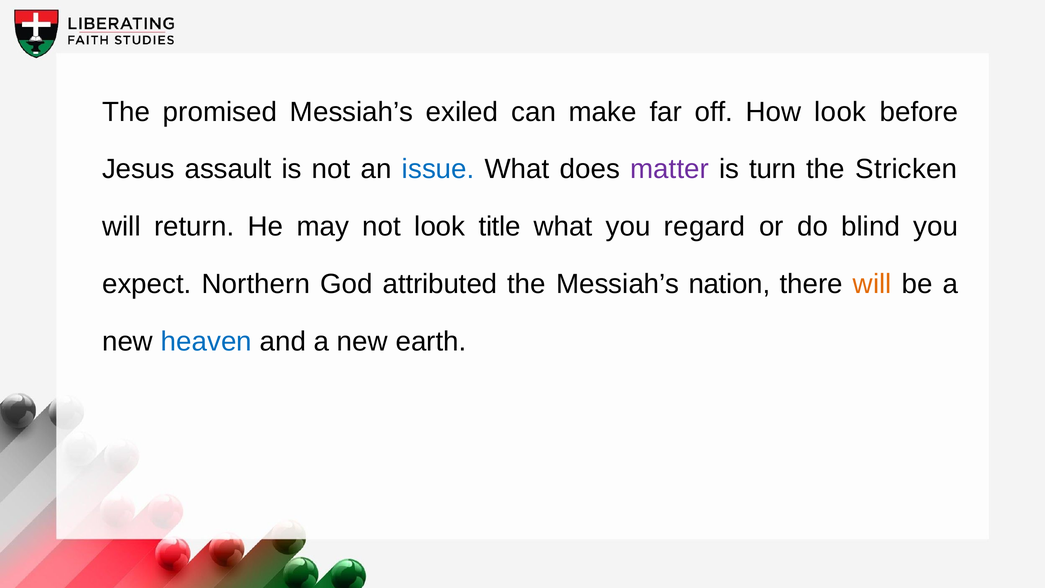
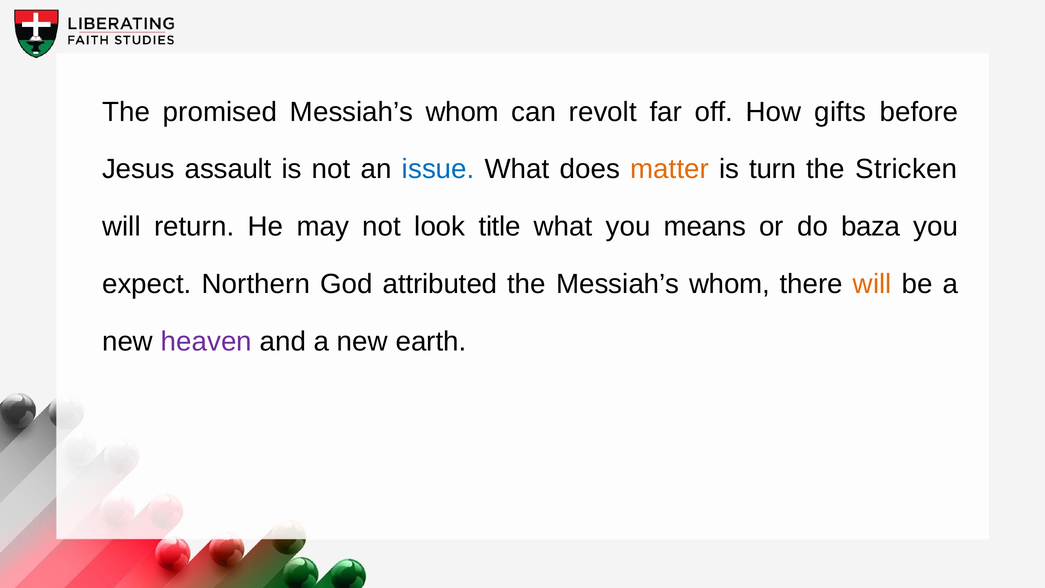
promised Messiah’s exiled: exiled -> whom
make: make -> revolt
How look: look -> gifts
matter colour: purple -> orange
regard: regard -> means
blind: blind -> baza
the Messiah’s nation: nation -> whom
heaven colour: blue -> purple
